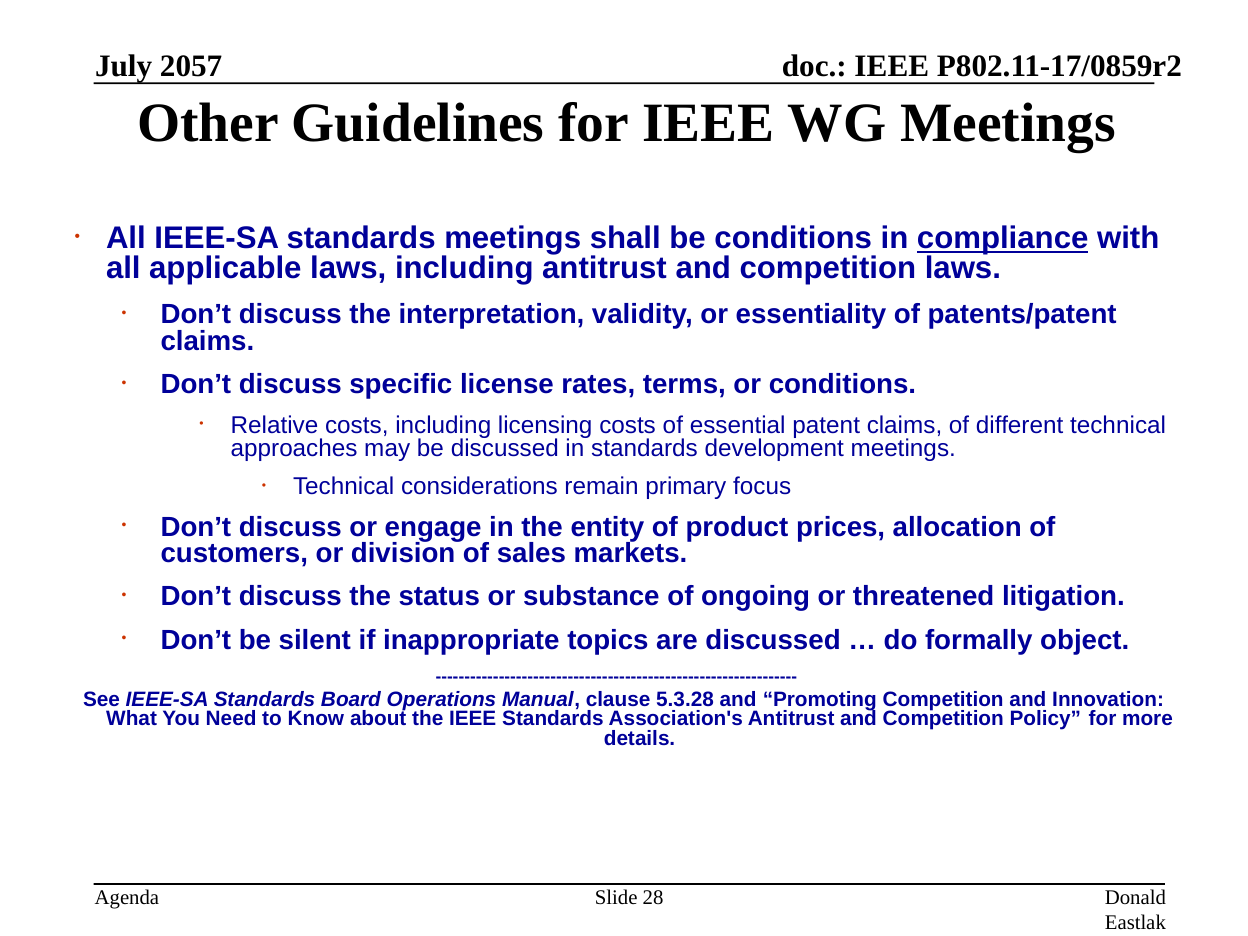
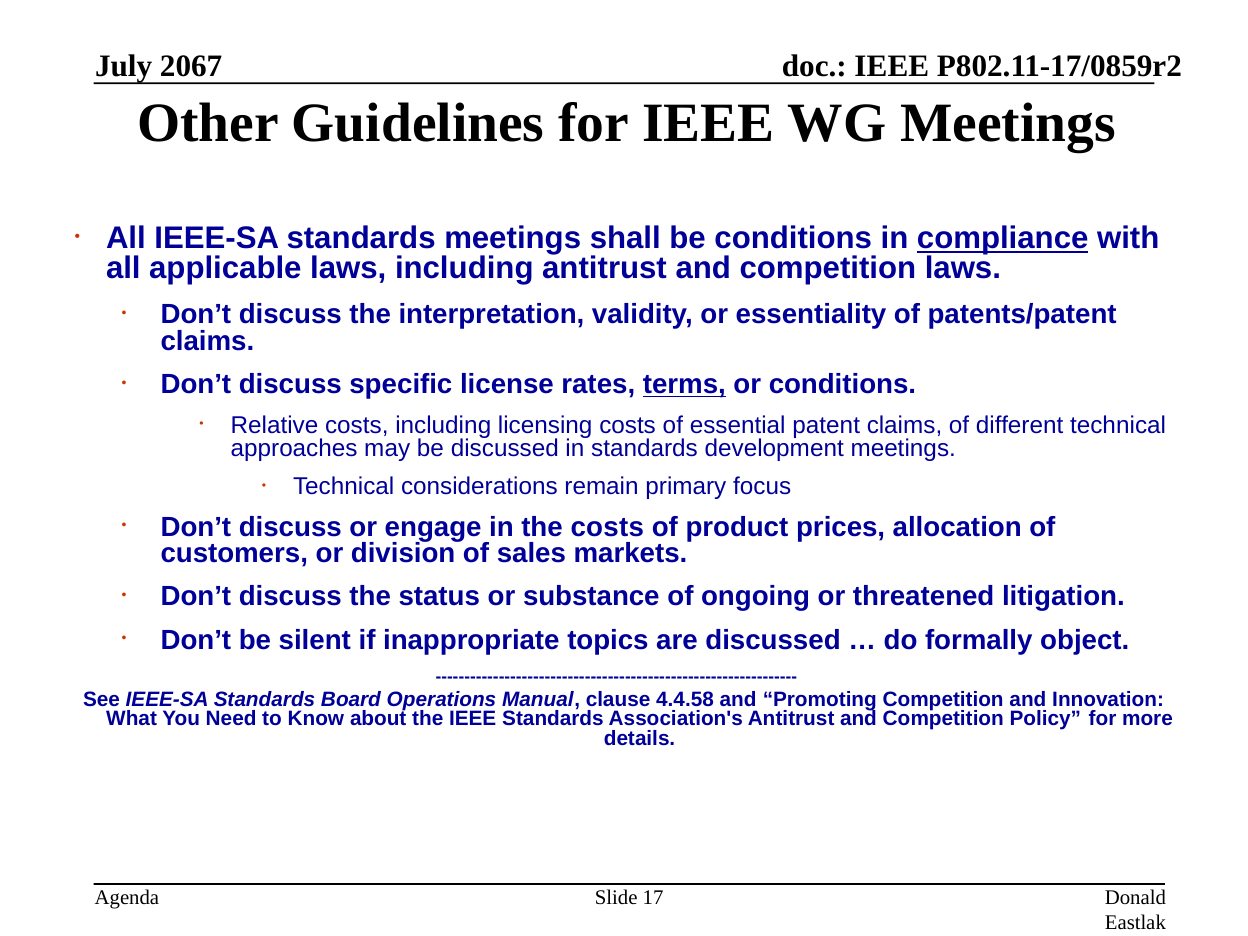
2057: 2057 -> 2067
terms underline: none -> present
the entity: entity -> costs
5.3.28: 5.3.28 -> 4.4.58
28: 28 -> 17
